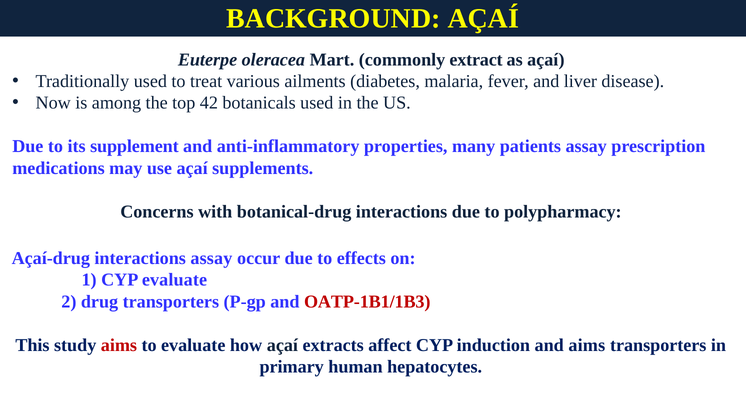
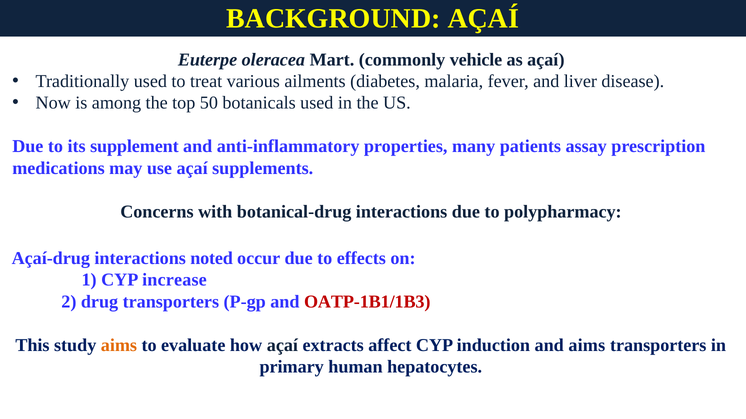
extract: extract -> vehicle
42: 42 -> 50
interactions assay: assay -> noted
CYP evaluate: evaluate -> increase
aims at (119, 346) colour: red -> orange
